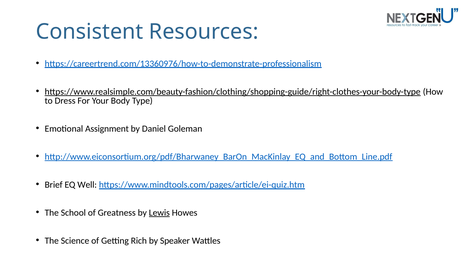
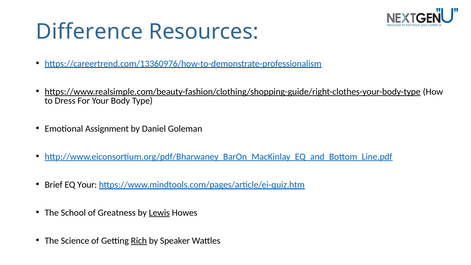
Consistent: Consistent -> Difference
EQ Well: Well -> Your
Rich underline: none -> present
